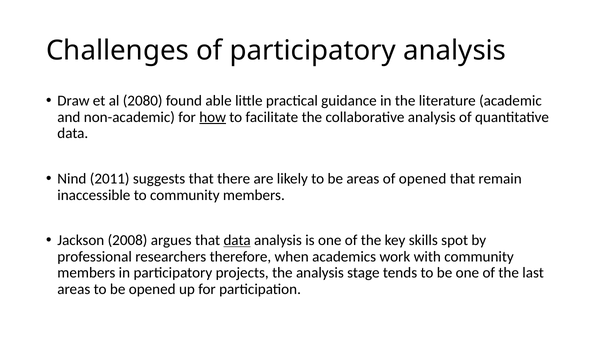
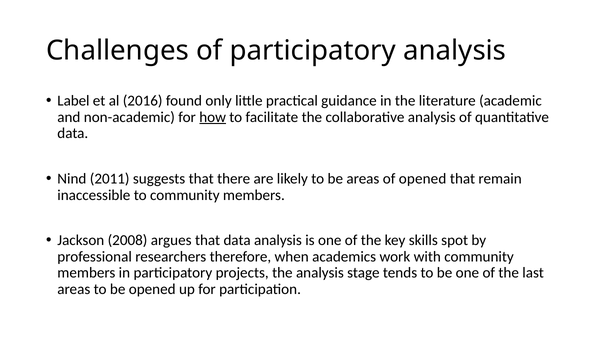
Draw: Draw -> Label
2080: 2080 -> 2016
able: able -> only
data at (237, 240) underline: present -> none
